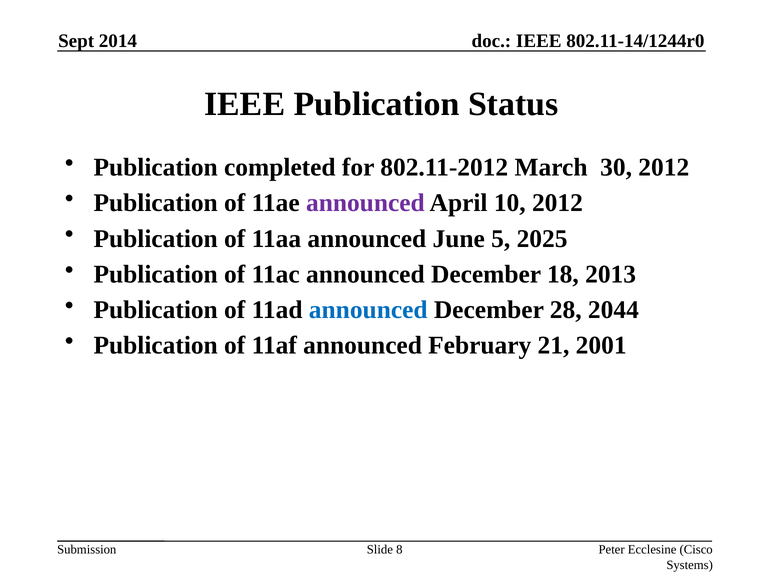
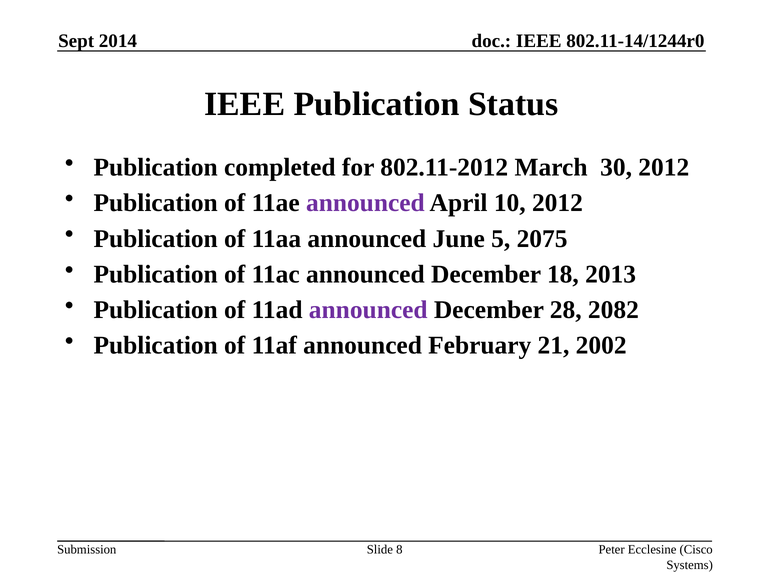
2025: 2025 -> 2075
announced at (368, 310) colour: blue -> purple
2044: 2044 -> 2082
2001: 2001 -> 2002
